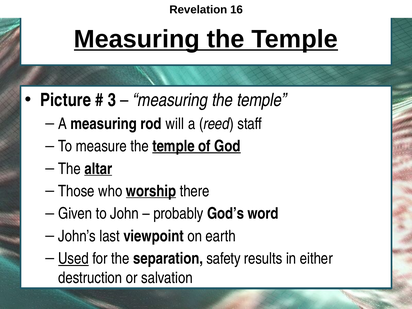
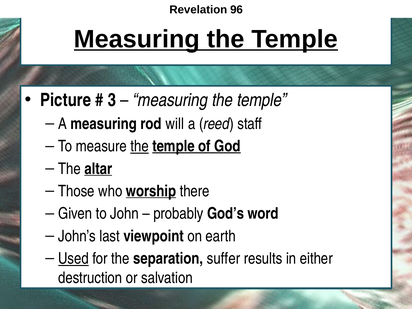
16: 16 -> 96
the at (140, 146) underline: none -> present
safety: safety -> suffer
